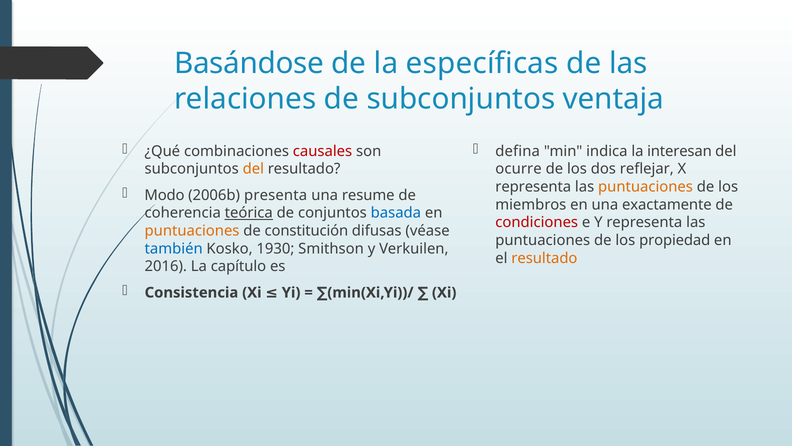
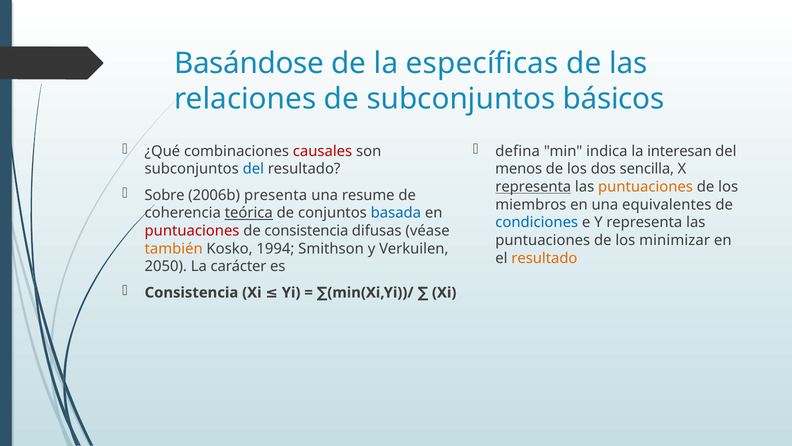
ventaja: ventaja -> básicos
del at (253, 169) colour: orange -> blue
ocurre: ocurre -> menos
reflejar: reflejar -> sencilla
representa at (533, 187) underline: none -> present
Modo: Modo -> Sobre
exactamente: exactamente -> equivalentes
condiciones colour: red -> blue
puntuaciones at (192, 231) colour: orange -> red
de constitución: constitución -> consistencia
propiedad: propiedad -> minimizar
también colour: blue -> orange
1930: 1930 -> 1994
2016: 2016 -> 2050
capítulo: capítulo -> carácter
